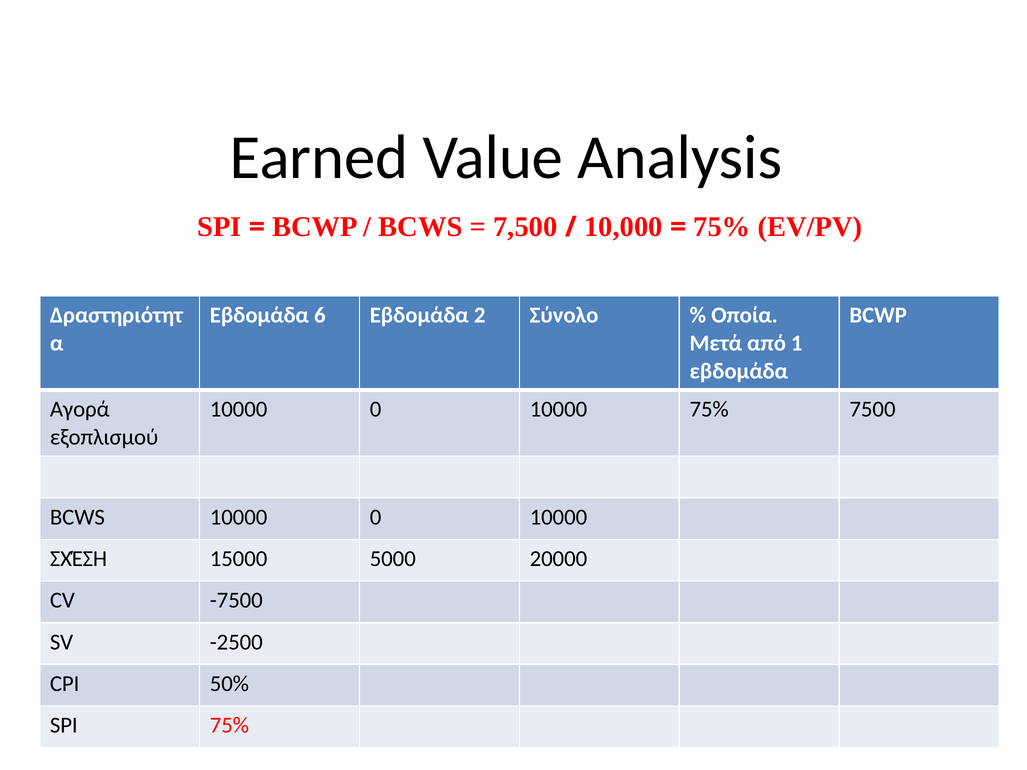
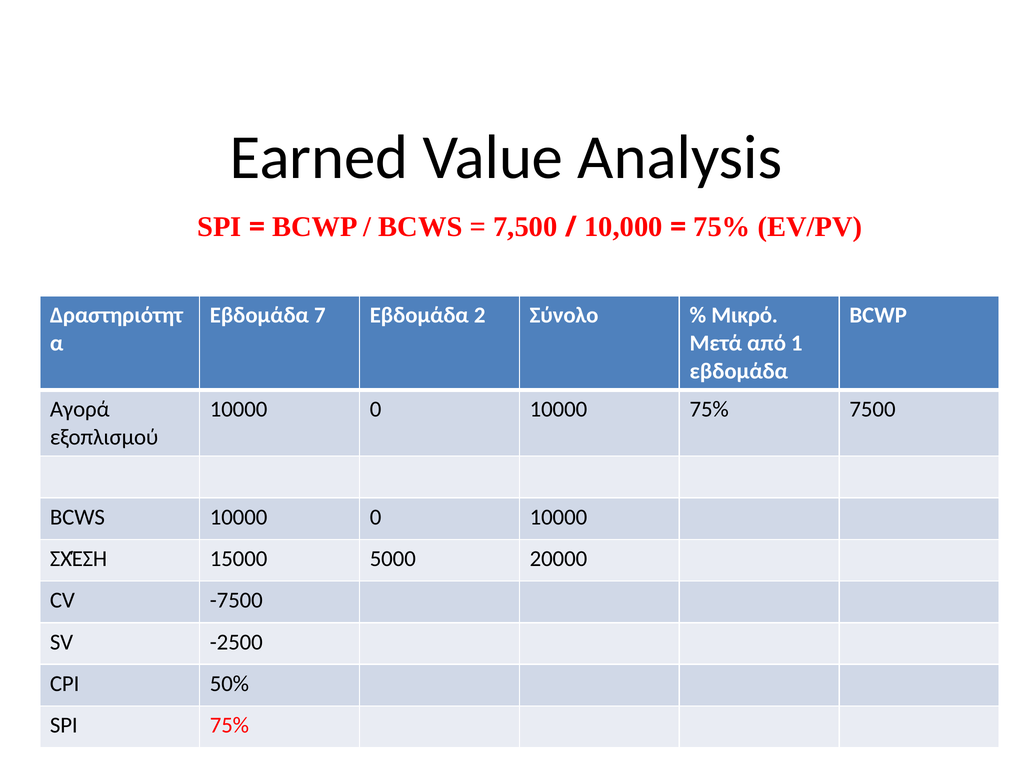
6: 6 -> 7
Οποία: Οποία -> Μικρό
